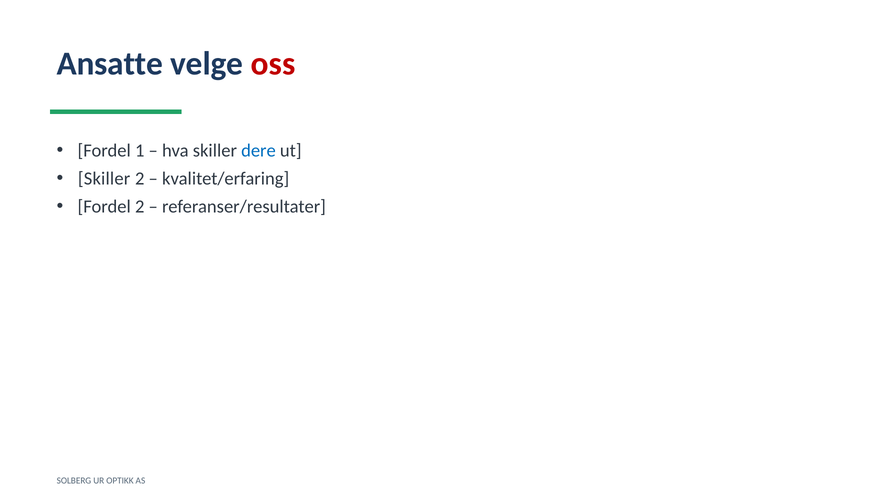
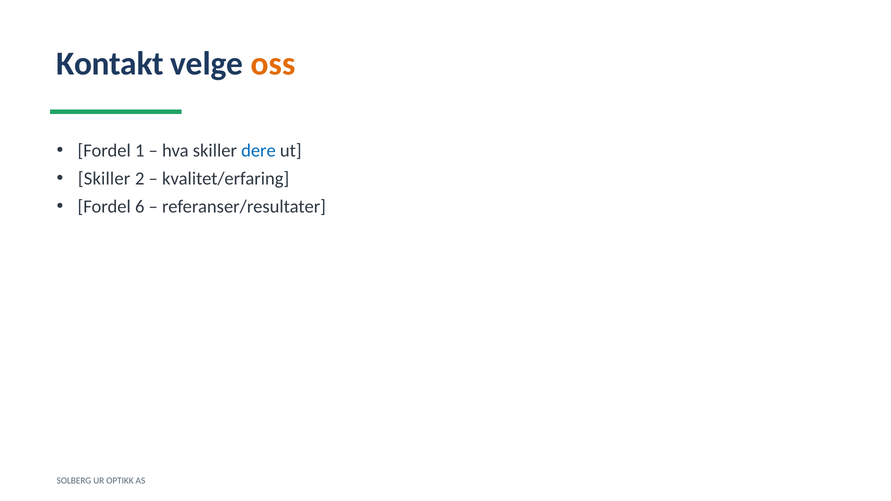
Ansatte: Ansatte -> Kontakt
oss colour: red -> orange
Fordel 2: 2 -> 6
